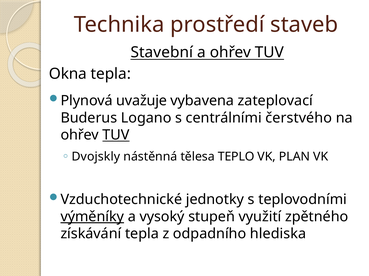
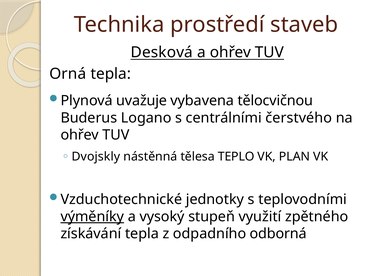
Stavební: Stavební -> Desková
Okna: Okna -> Orná
zateplovací: zateplovací -> tělocvičnou
TUV at (116, 135) underline: present -> none
hlediska: hlediska -> odborná
